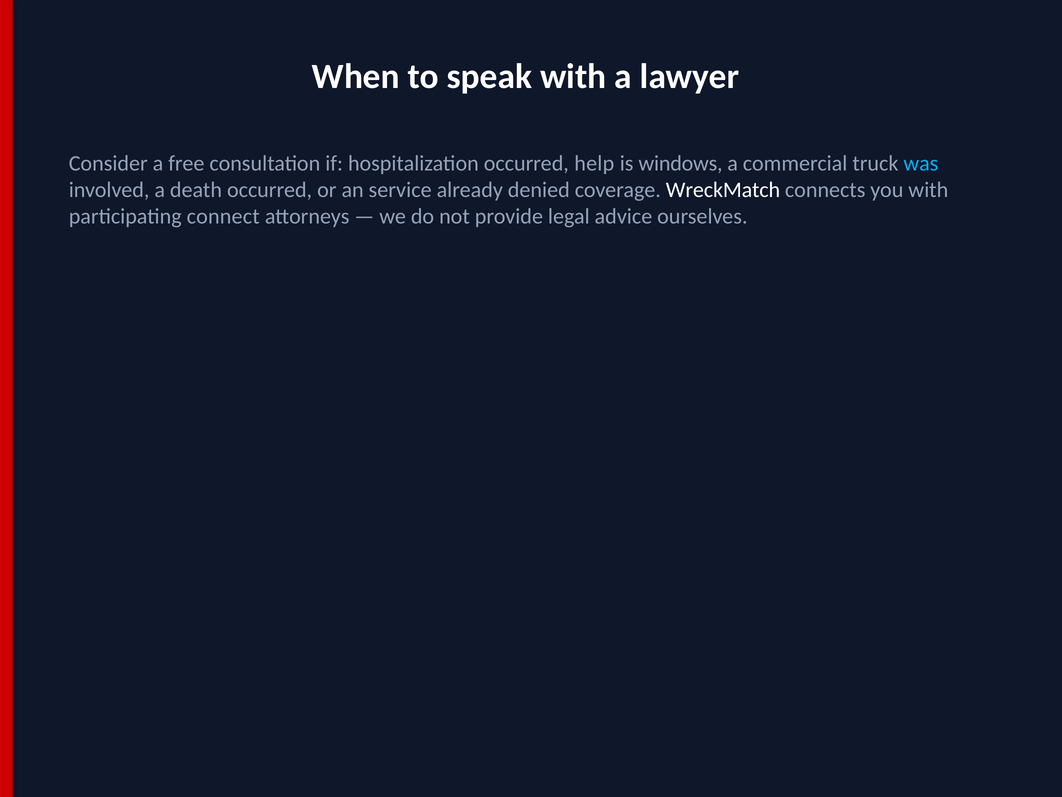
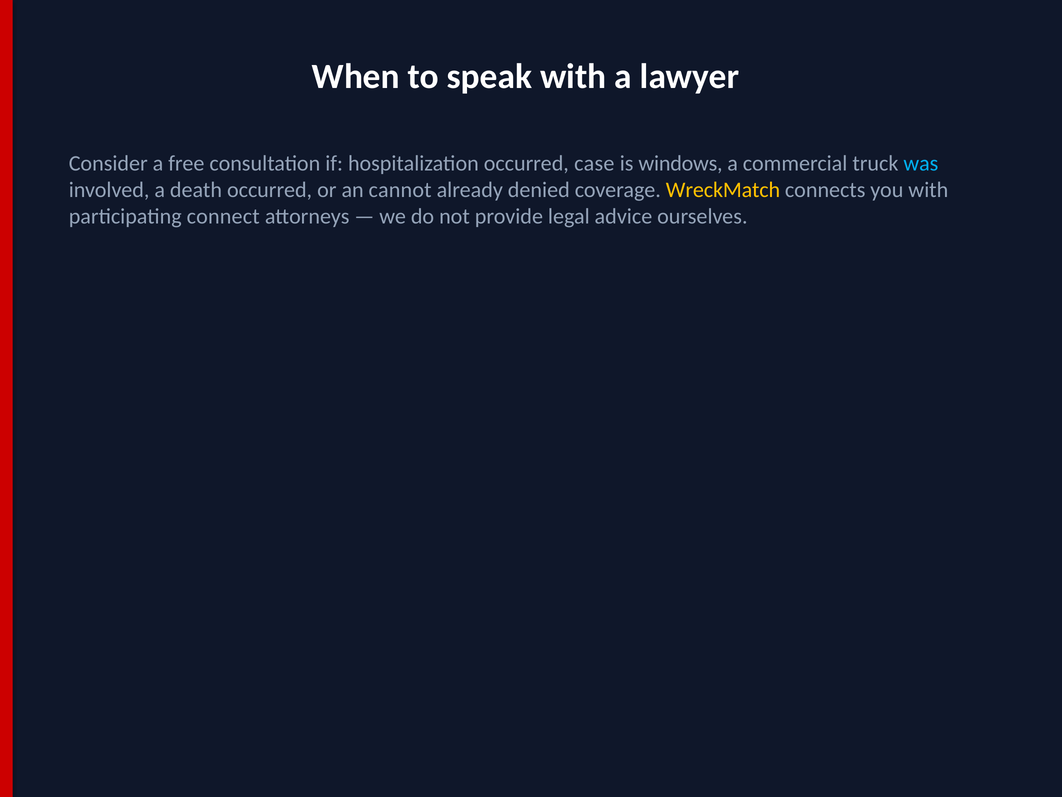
help: help -> case
service: service -> cannot
WreckMatch colour: white -> yellow
